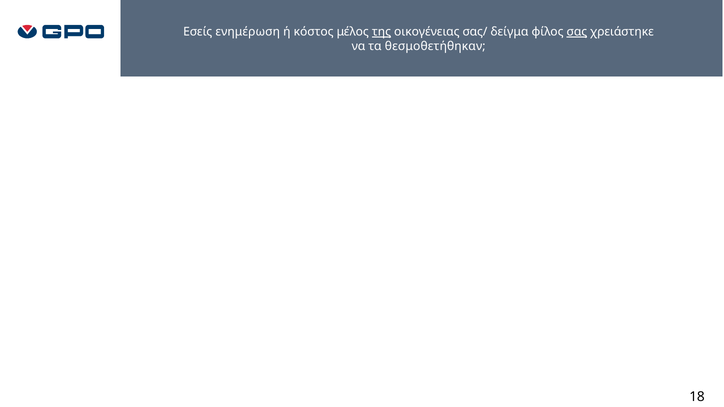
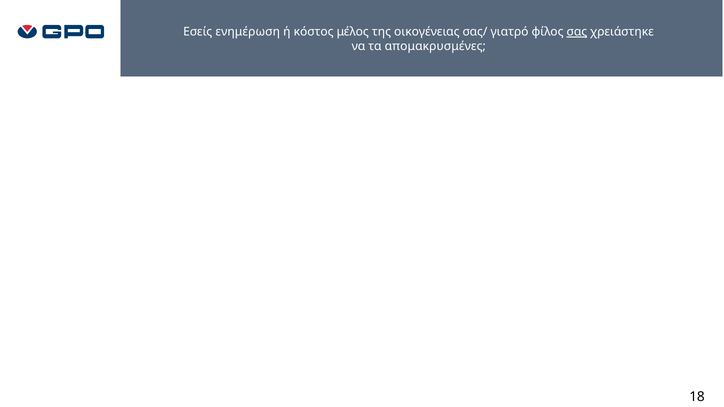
της underline: present -> none
δείγμα: δείγμα -> γιατρό
θεσμοθετήθηκαν: θεσμοθετήθηκαν -> απομακρυσμένες
